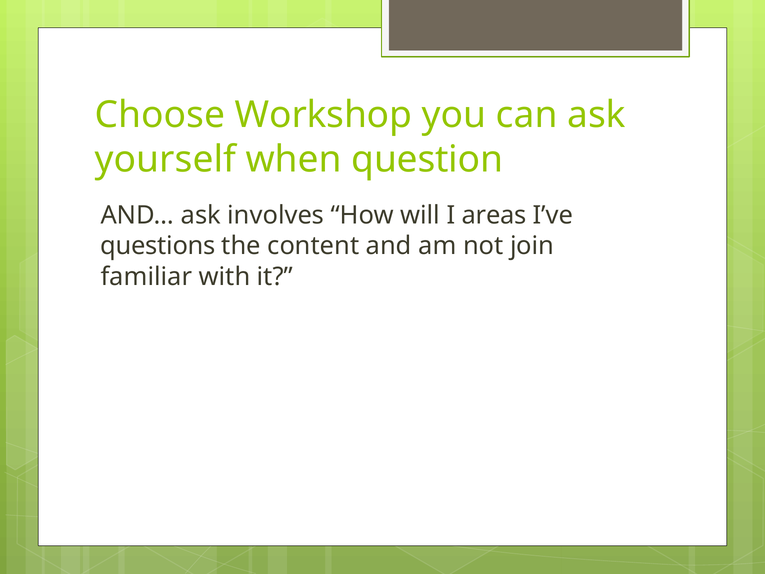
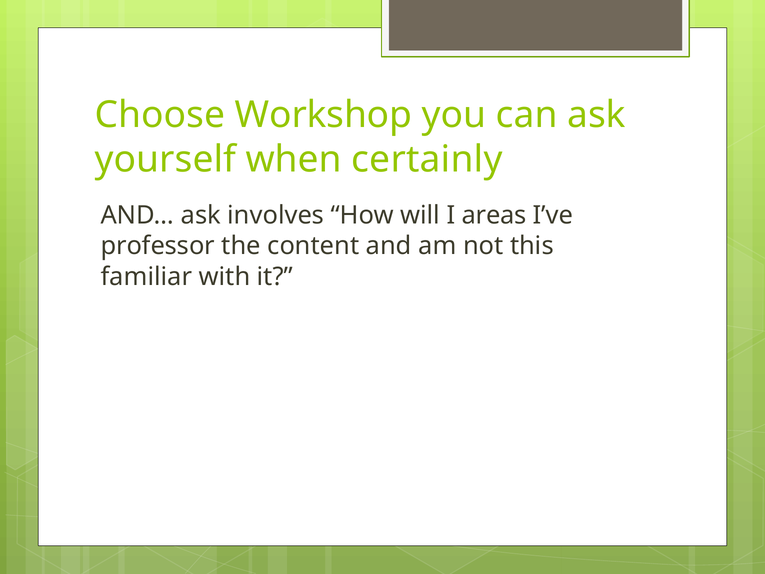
question: question -> certainly
questions: questions -> professor
join: join -> this
